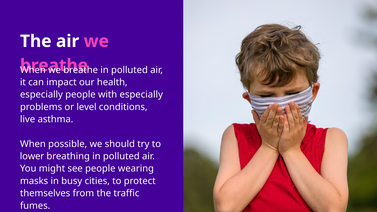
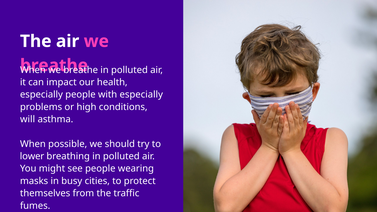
level: level -> high
live: live -> will
